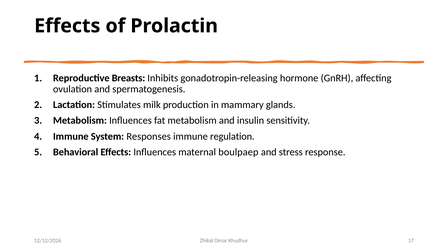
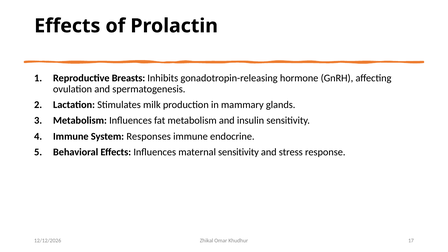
regulation: regulation -> endocrine
maternal boulpaep: boulpaep -> sensitivity
